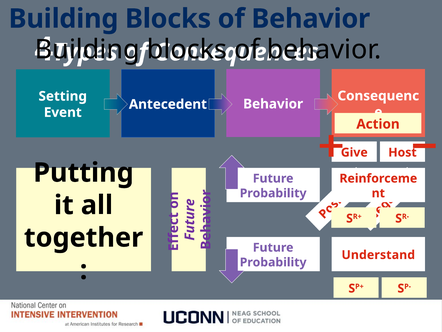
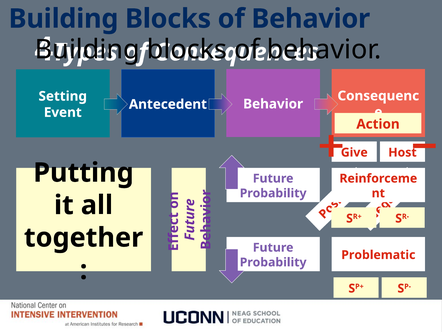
Understand: Understand -> Problematic
